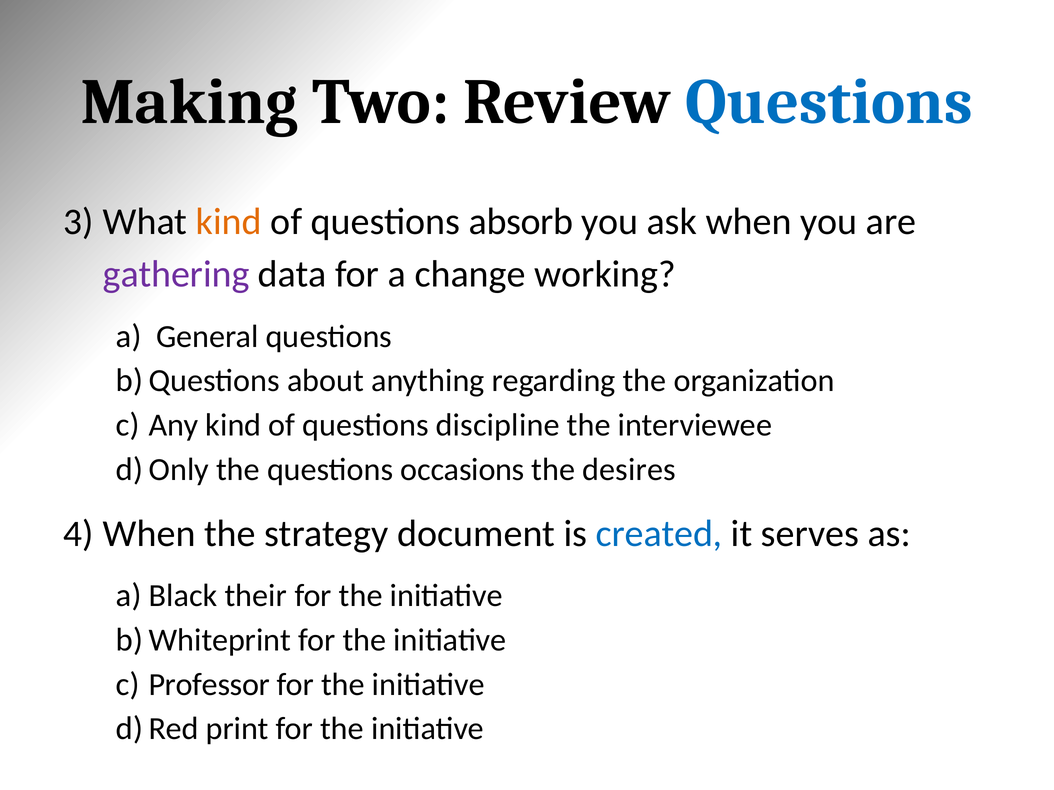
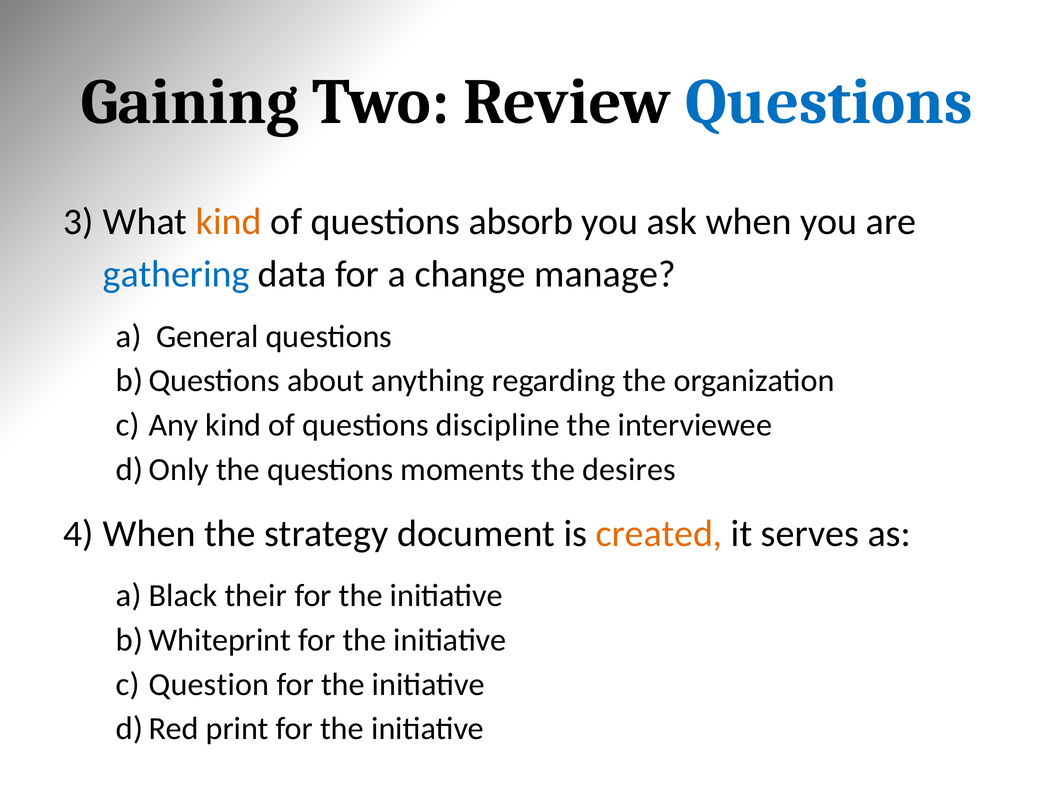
Making: Making -> Gaining
gathering colour: purple -> blue
working: working -> manage
occasions: occasions -> moments
created colour: blue -> orange
Professor: Professor -> Question
